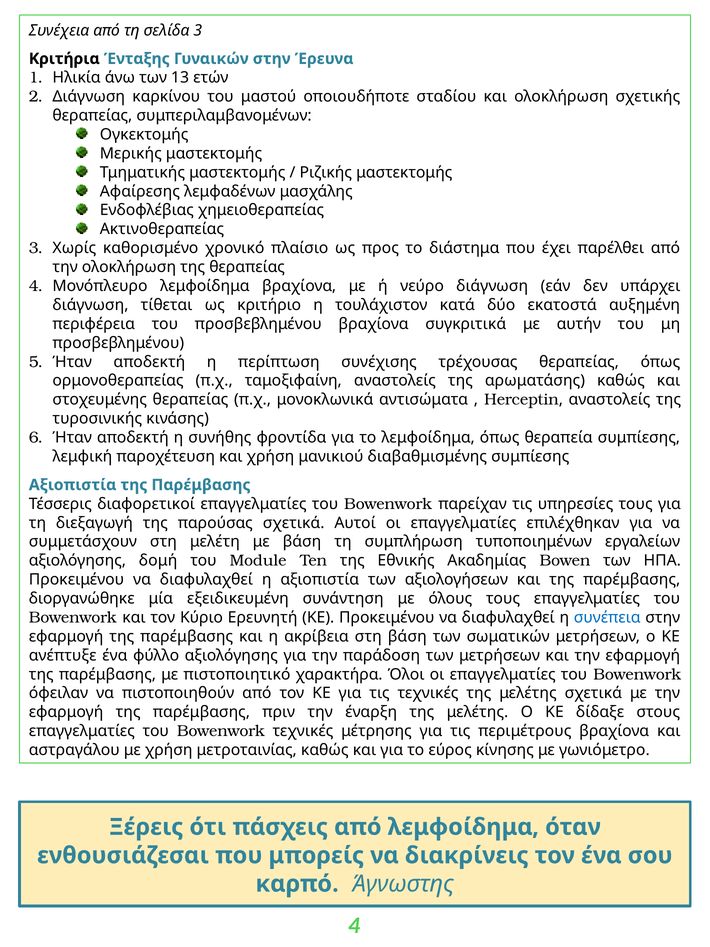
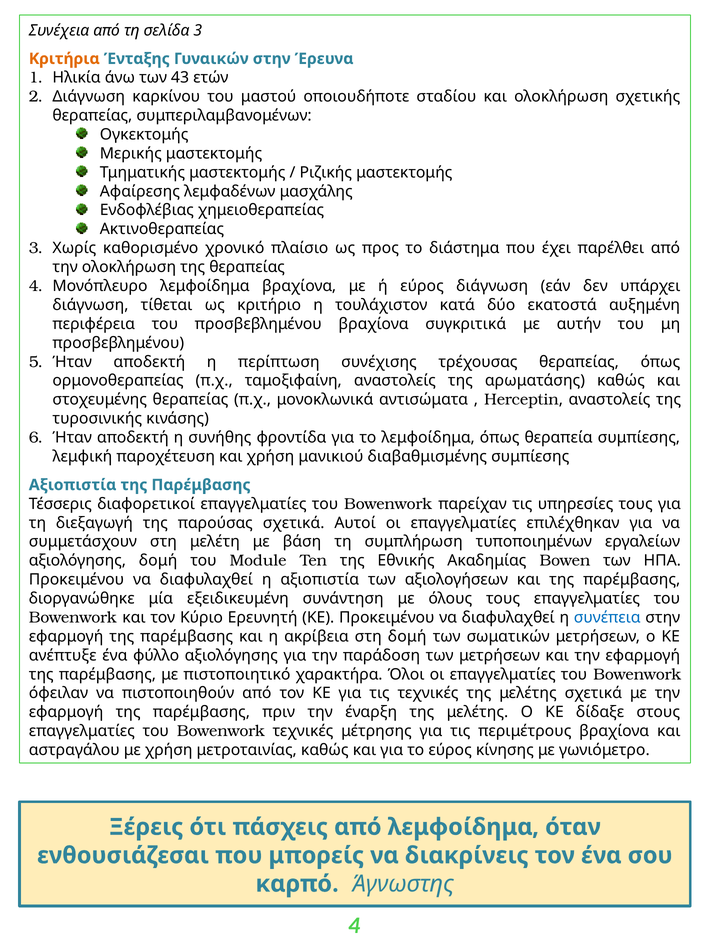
Κριτήρια colour: black -> orange
13: 13 -> 43
ή νεύρο: νεύρο -> εύρος
στη βάση: βάση -> δομή
